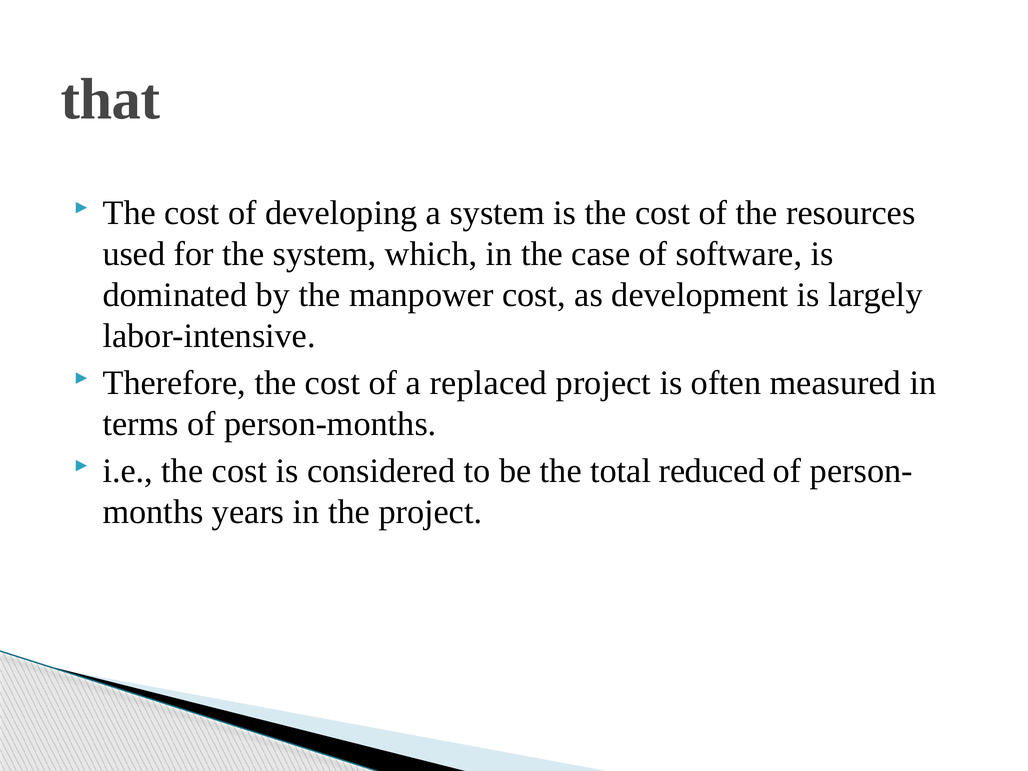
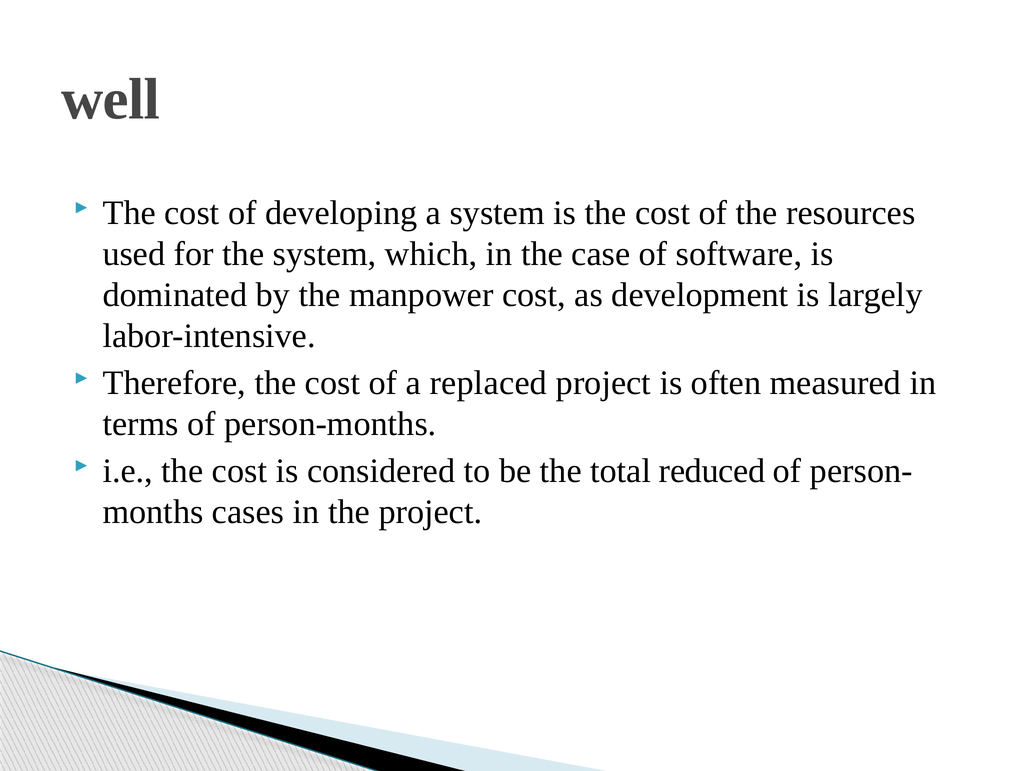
that: that -> well
years: years -> cases
